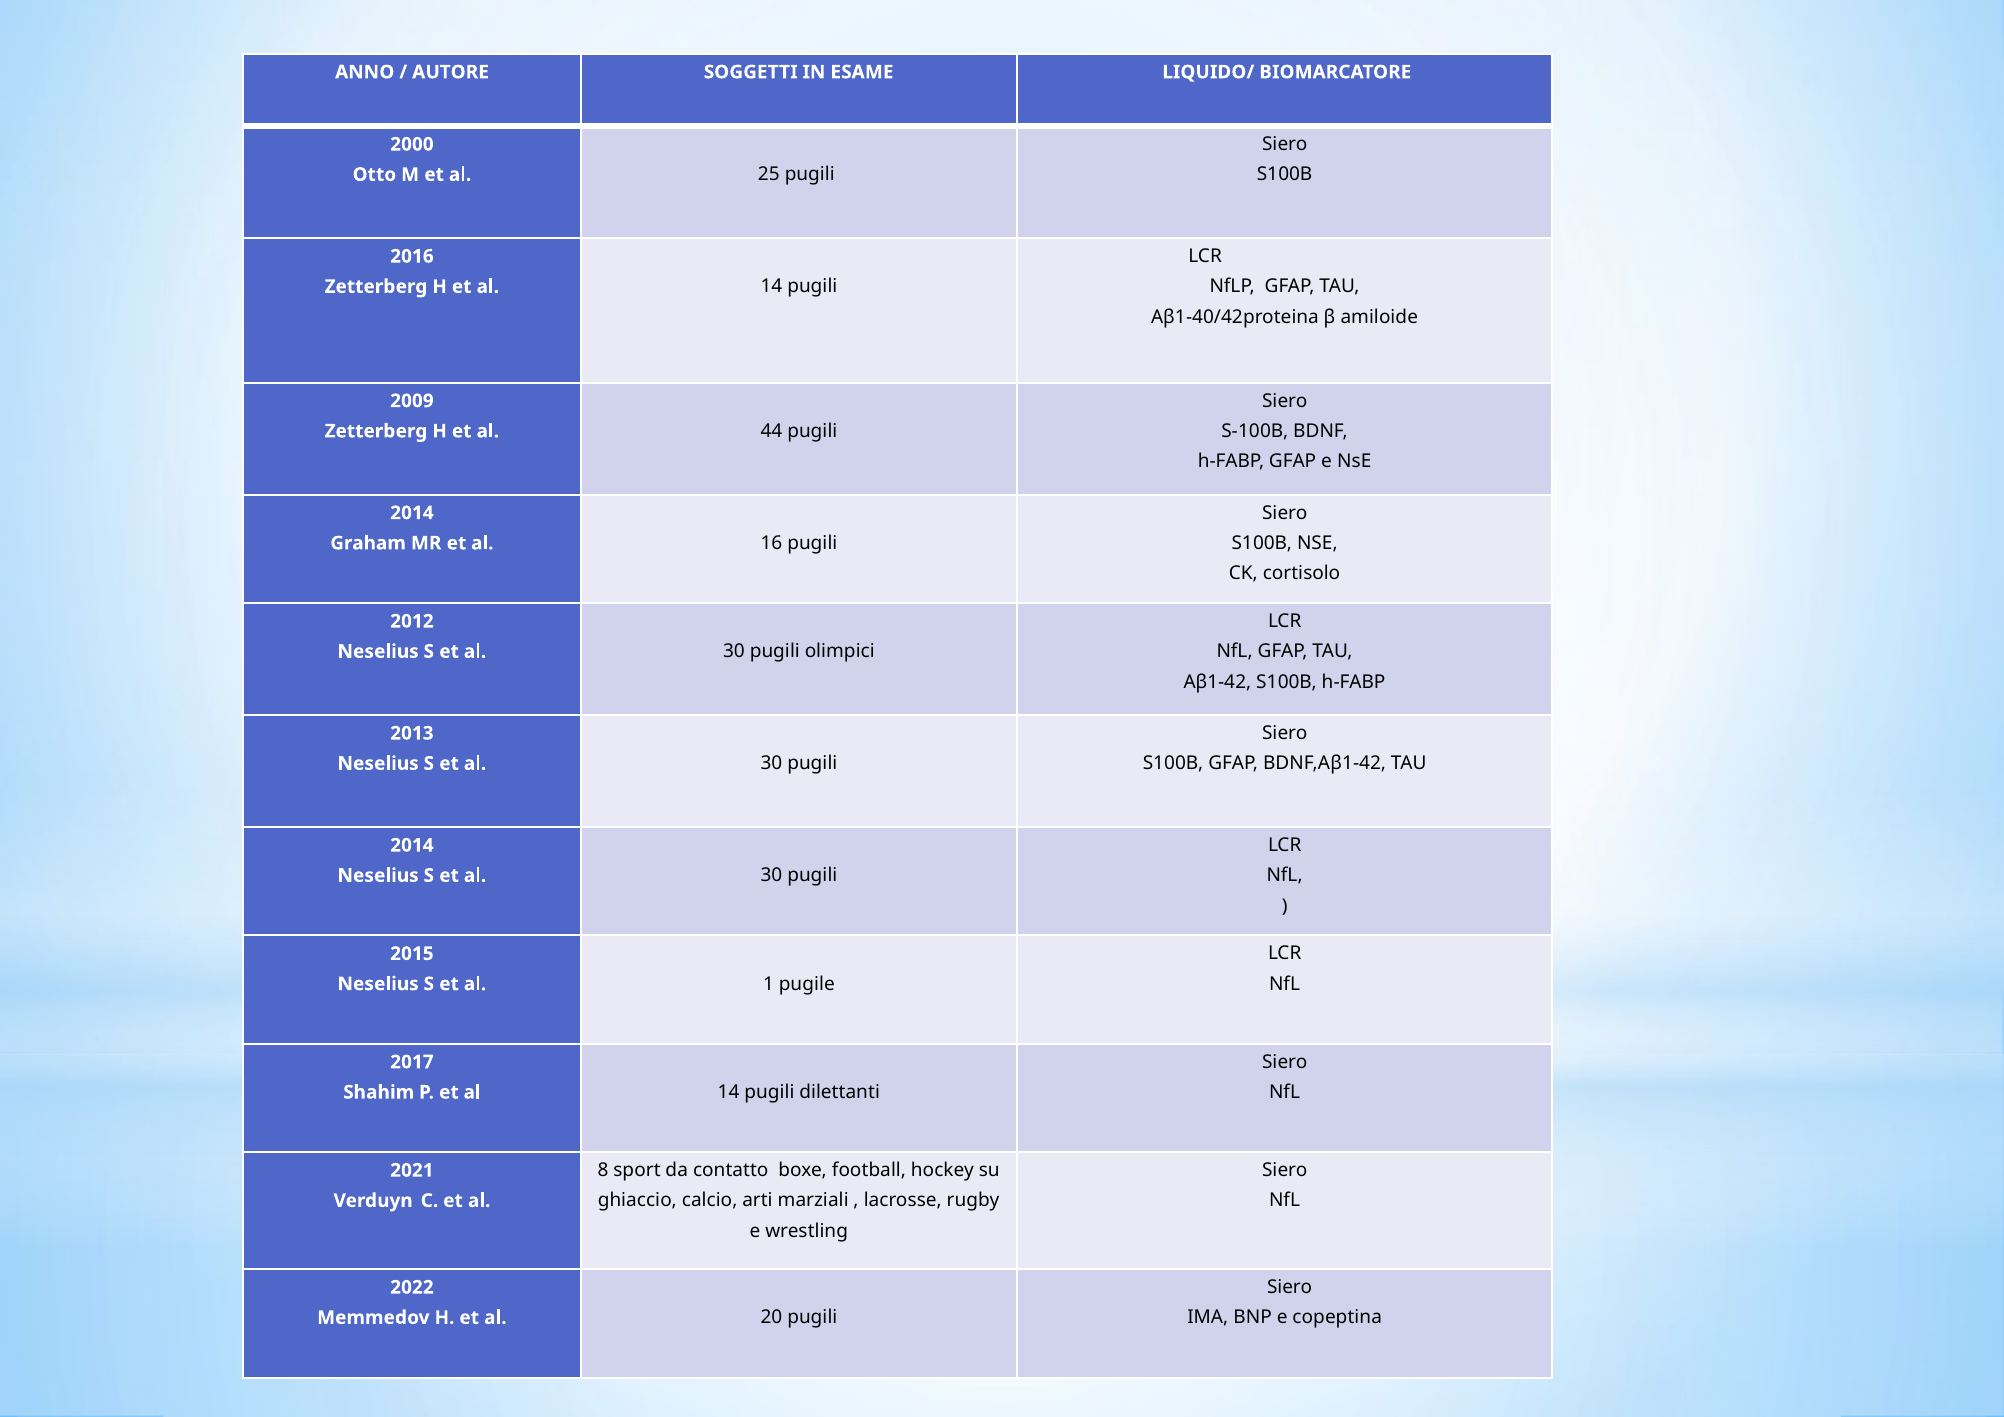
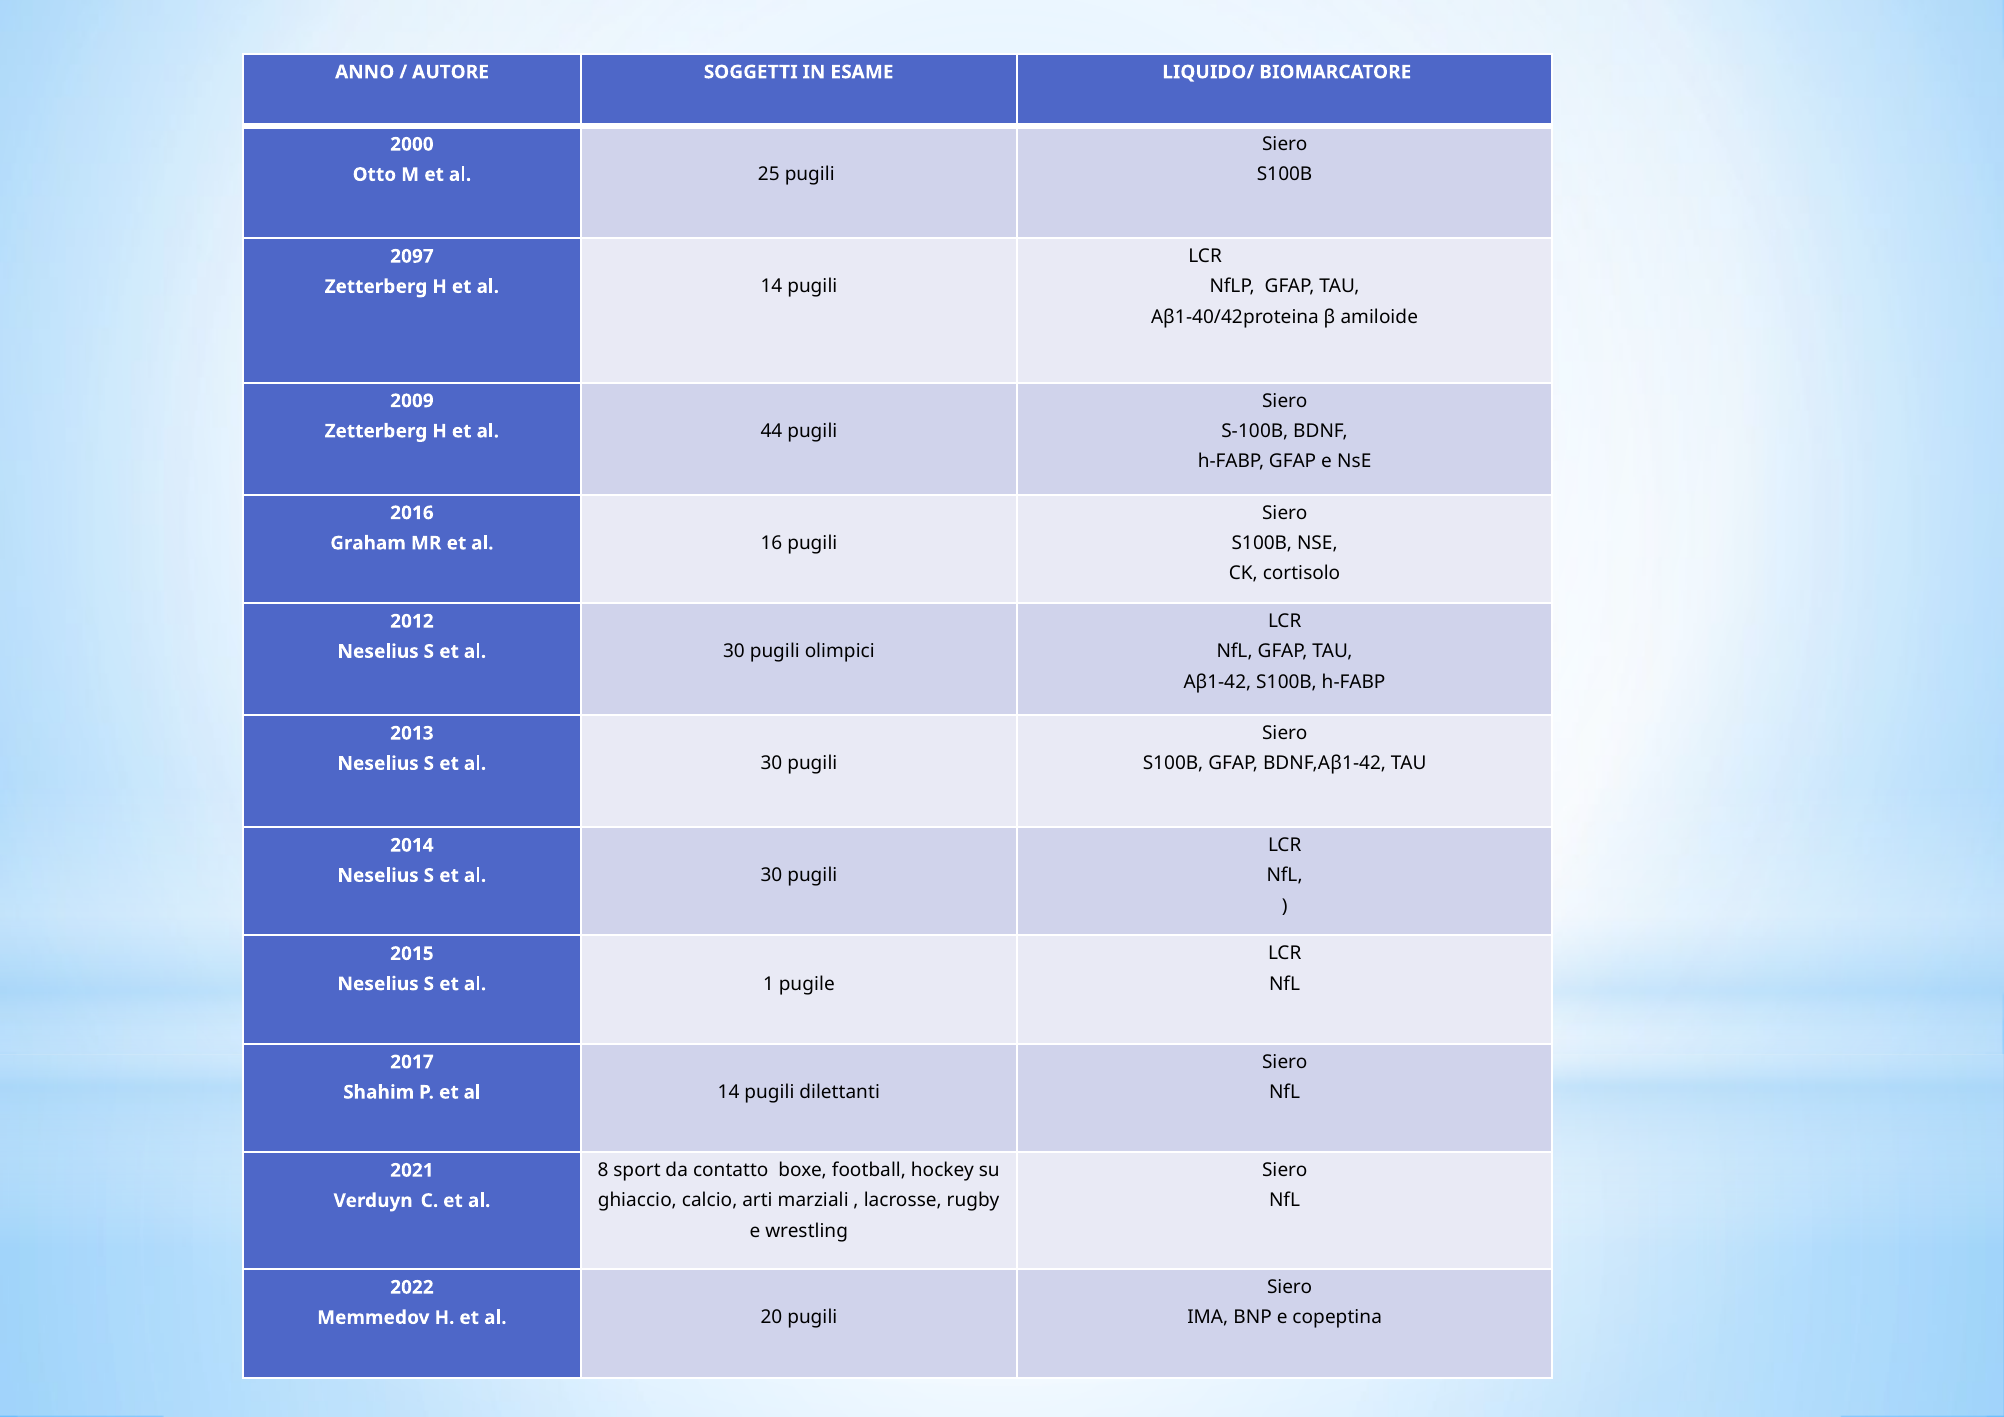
2016: 2016 -> 2097
2014 at (412, 513): 2014 -> 2016
